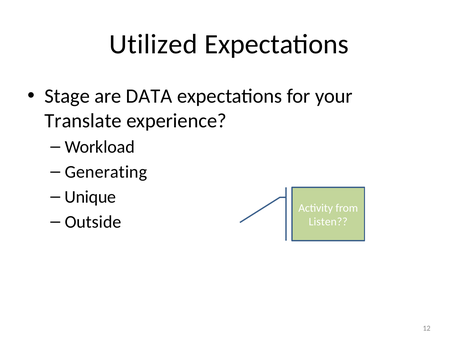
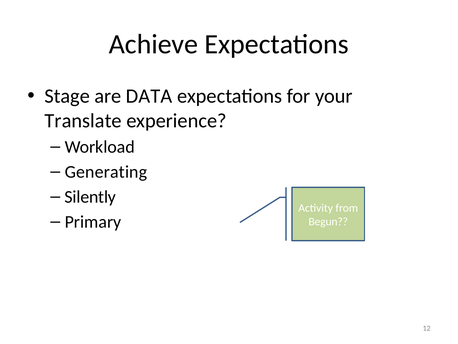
Utilized: Utilized -> Achieve
Unique: Unique -> Silently
Outside: Outside -> Primary
Listen: Listen -> Begun
